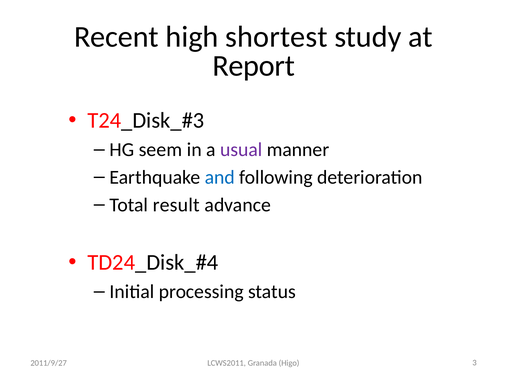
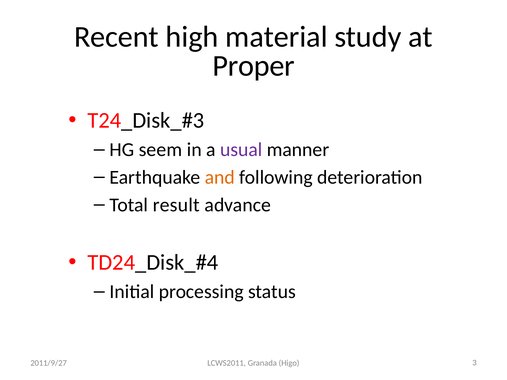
shortest: shortest -> material
Report: Report -> Proper
and colour: blue -> orange
